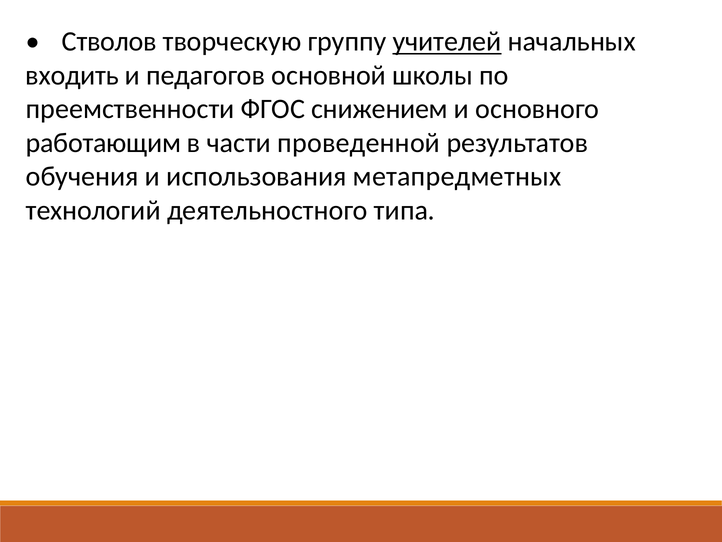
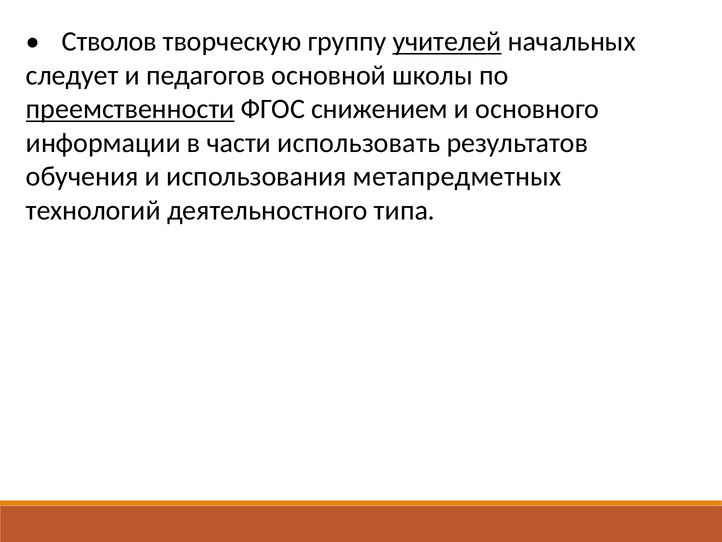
входить: входить -> следует
преемственности underline: none -> present
работающим: работающим -> информации
проведенной: проведенной -> использовать
